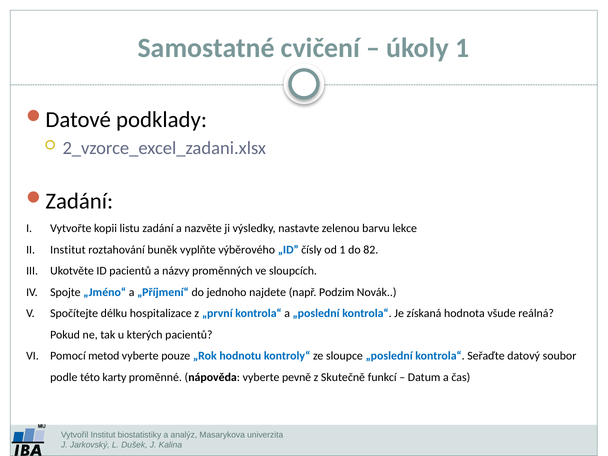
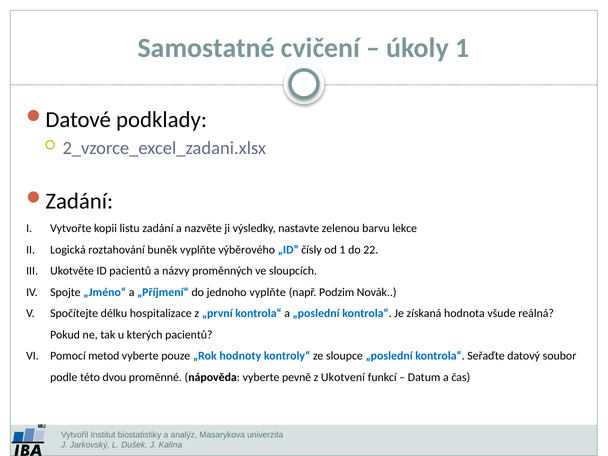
Institut at (68, 250): Institut -> Logická
82: 82 -> 22
jednoho najdete: najdete -> vyplňte
hodnotu: hodnotu -> hodnoty
karty: karty -> dvou
Skutečně: Skutečně -> Ukotvení
